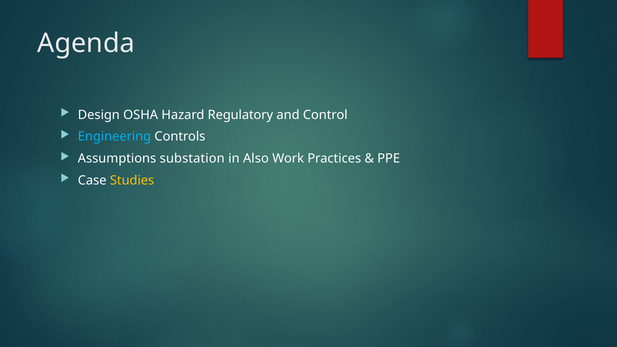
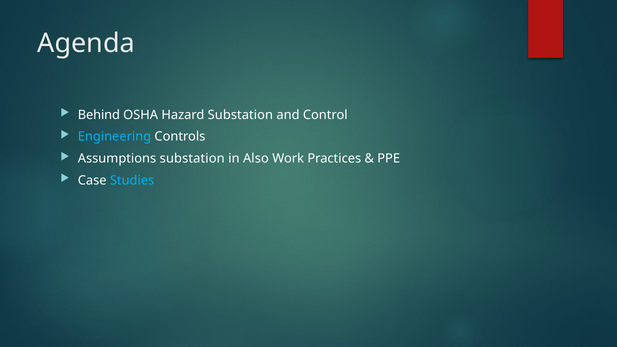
Design: Design -> Behind
Hazard Regulatory: Regulatory -> Substation
Studies colour: yellow -> light blue
